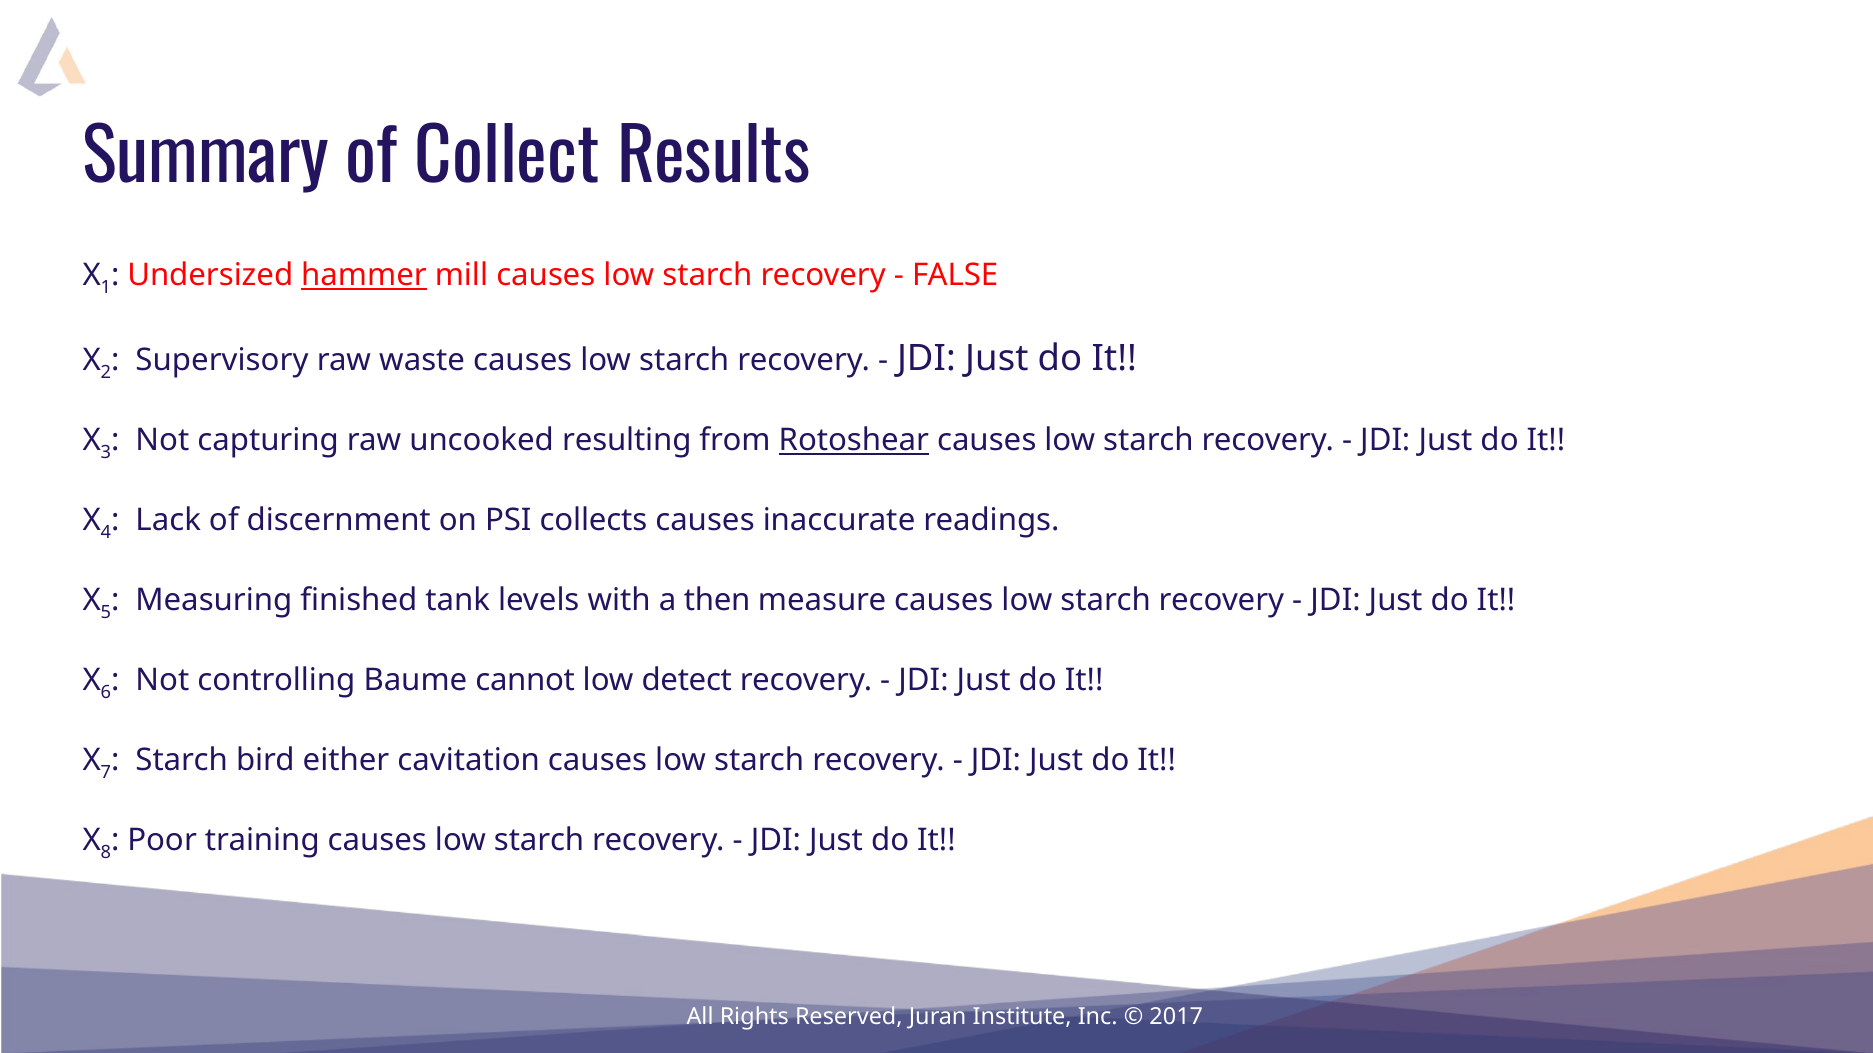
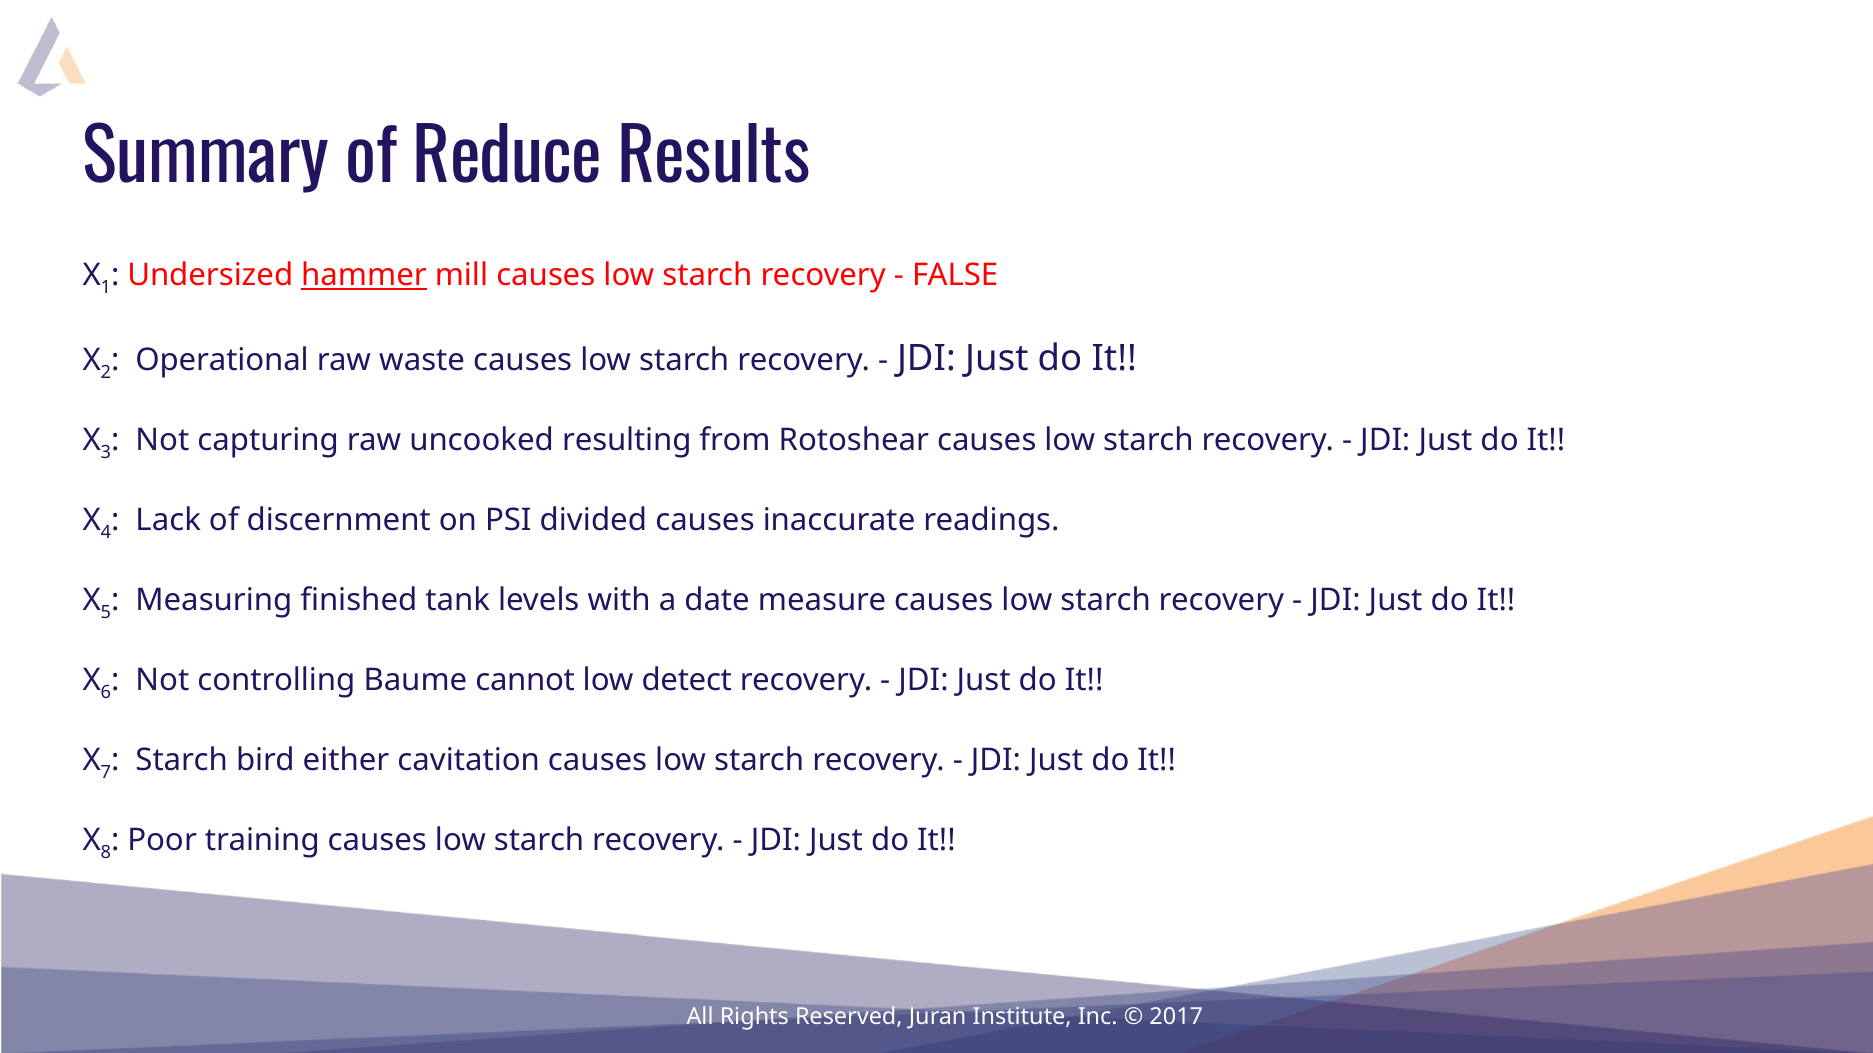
Collect: Collect -> Reduce
Supervisory: Supervisory -> Operational
Rotoshear underline: present -> none
collects: collects -> divided
then: then -> date
